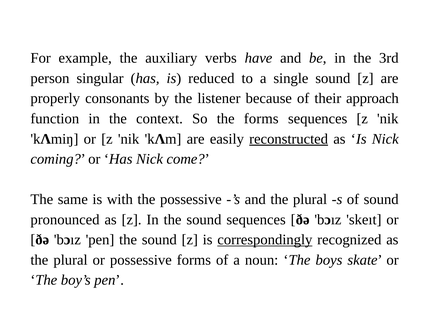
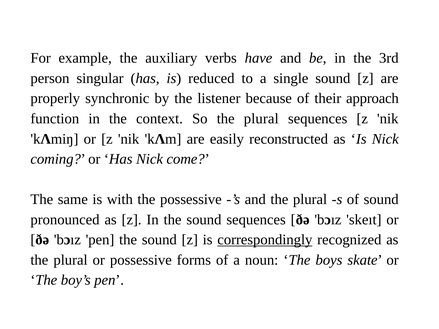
consonants: consonants -> synchronic
So the forms: forms -> plural
reconstructed underline: present -> none
